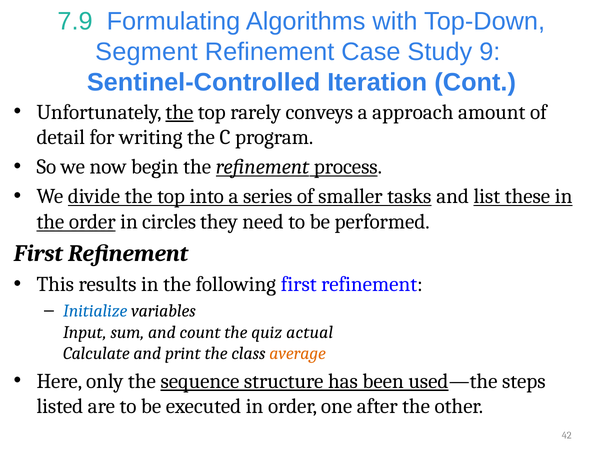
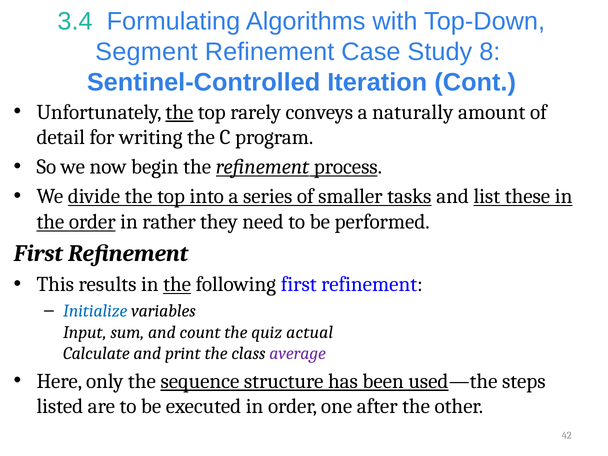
7.9: 7.9 -> 3.4
9: 9 -> 8
approach: approach -> naturally
circles: circles -> rather
the at (177, 284) underline: none -> present
average colour: orange -> purple
